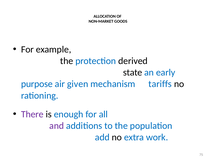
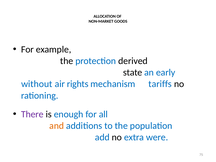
purpose: purpose -> without
given: given -> rights
and colour: purple -> orange
work: work -> were
